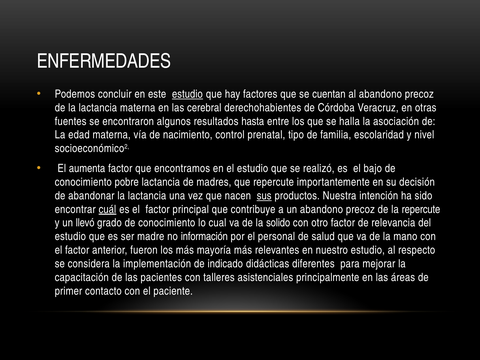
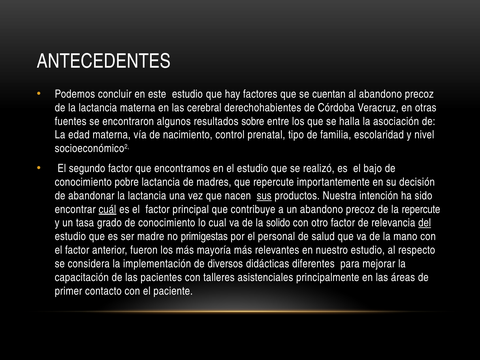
ENFERMEDADES: ENFERMEDADES -> ANTECEDENTES
estudio at (187, 94) underline: present -> none
hasta: hasta -> sobre
aumenta: aumenta -> segundo
llevó: llevó -> tasa
del underline: none -> present
información: información -> primigestas
indicado: indicado -> diversos
